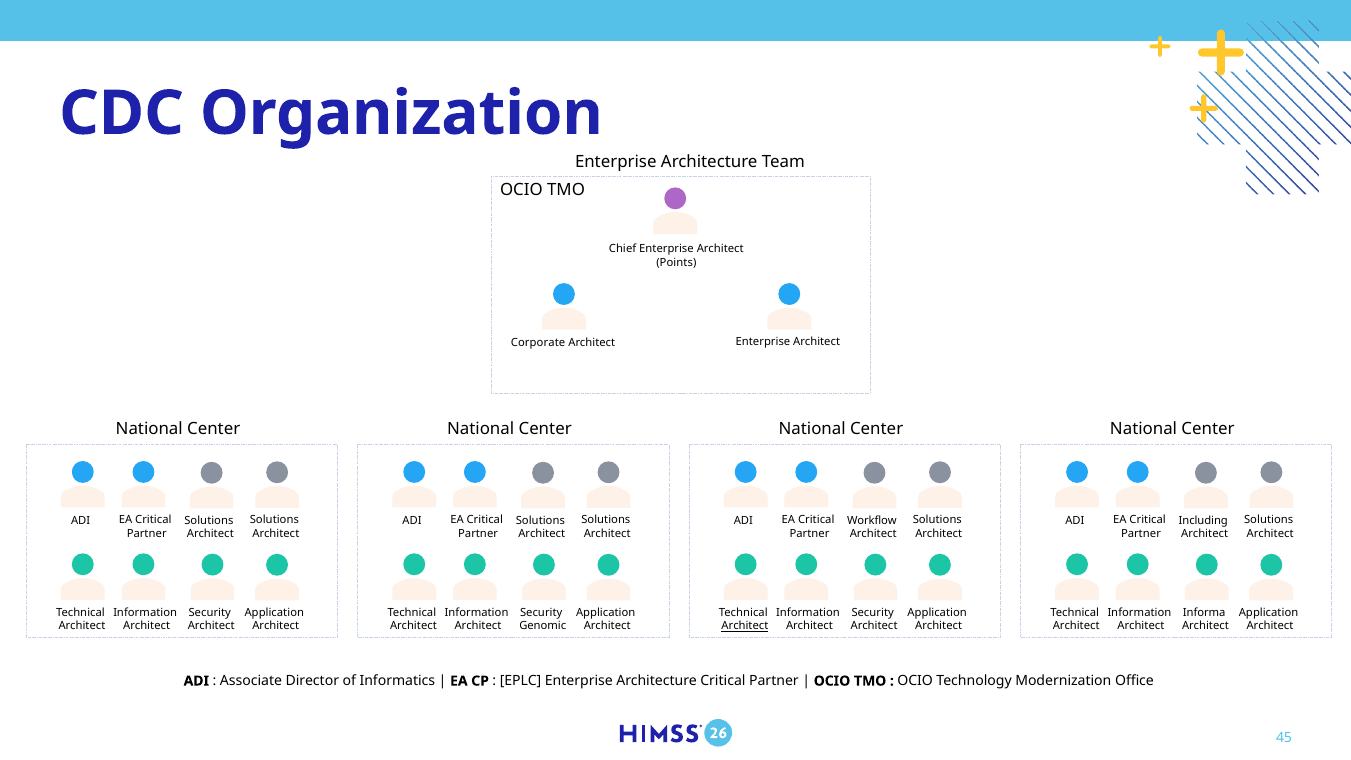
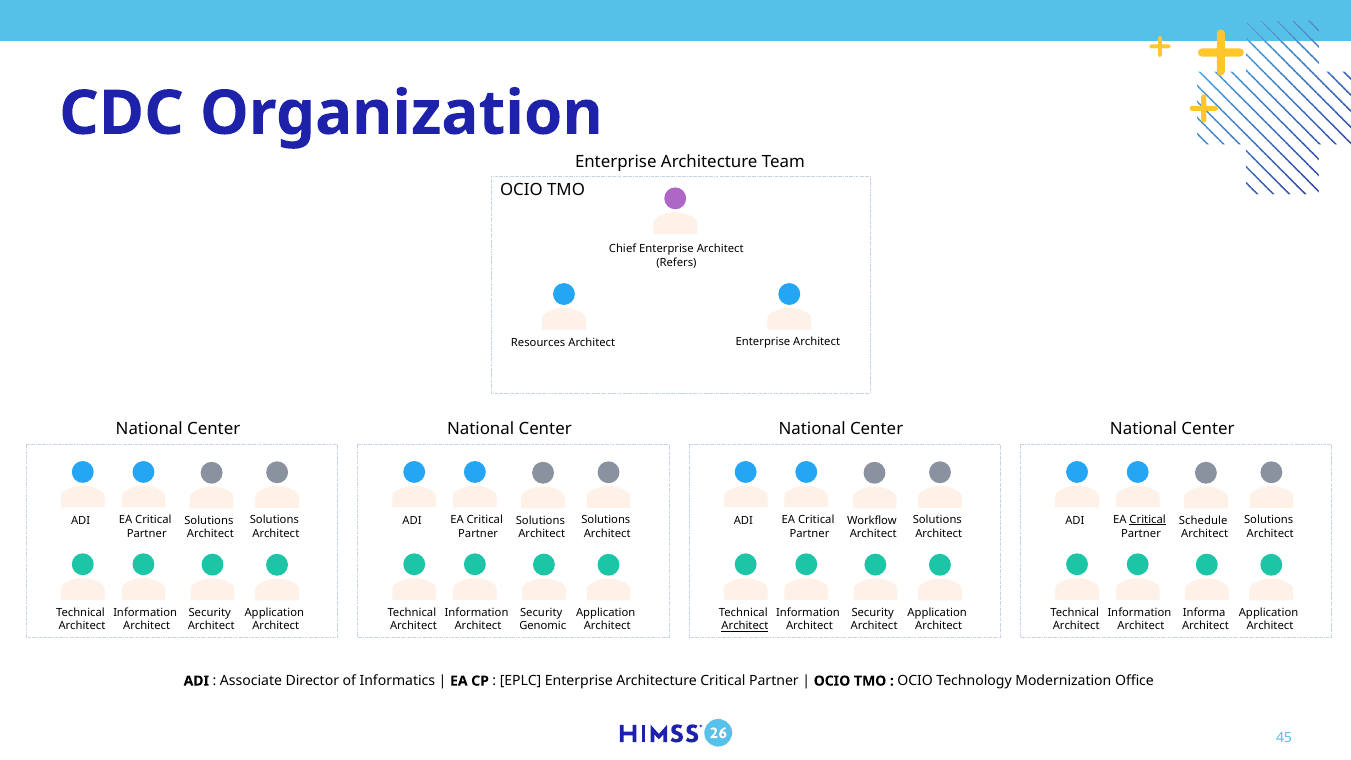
Points: Points -> Refers
Corporate: Corporate -> Resources
Critical at (1148, 520) underline: none -> present
Including: Including -> Schedule
